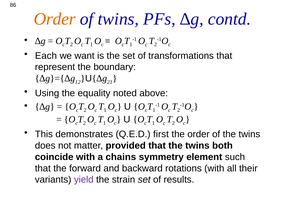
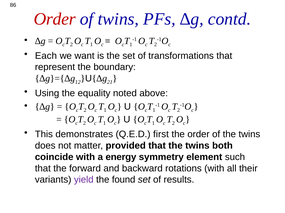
Order at (55, 19) colour: orange -> red
chains: chains -> energy
strain: strain -> found
